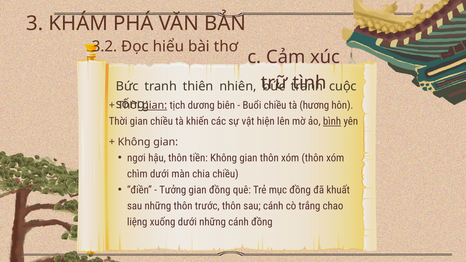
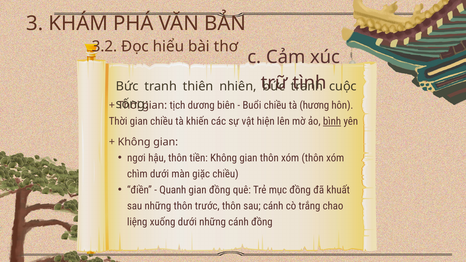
gian at (155, 105) underline: present -> none
chia: chia -> giặc
Tưởng: Tưởng -> Quanh
